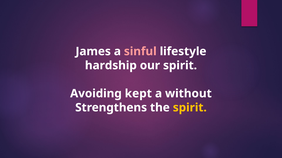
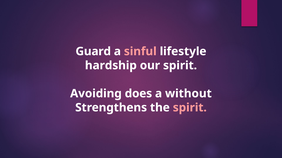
James: James -> Guard
kept: kept -> does
spirit at (190, 108) colour: yellow -> pink
